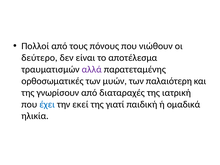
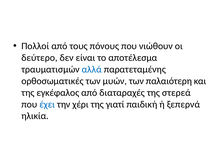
αλλά colour: purple -> blue
γνωρίσουν: γνωρίσουν -> εγκέφαλος
ιατρική: ιατρική -> στερεά
εκεί: εκεί -> χέρι
ομαδικά: ομαδικά -> ξεπερνά
